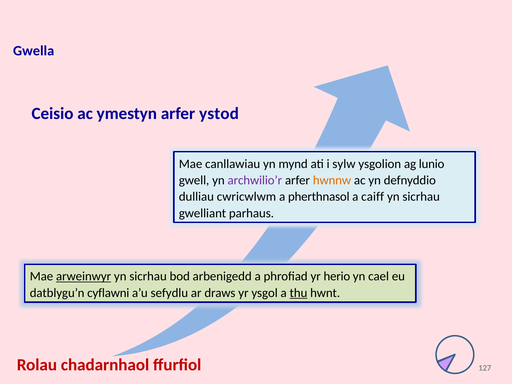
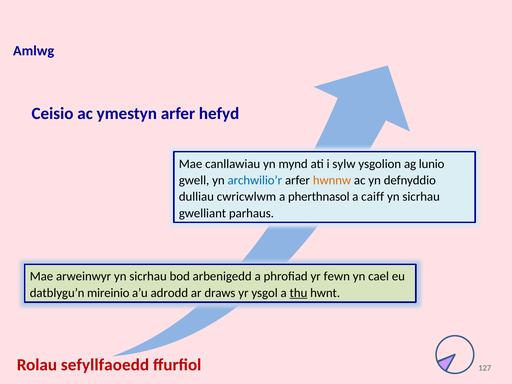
Gwella: Gwella -> Amlwg
ystod: ystod -> hefyd
archwilio’r colour: purple -> blue
arweinwyr underline: present -> none
herio: herio -> fewn
cyflawni: cyflawni -> mireinio
sefydlu: sefydlu -> adrodd
chadarnhaol: chadarnhaol -> sefyllfaoedd
